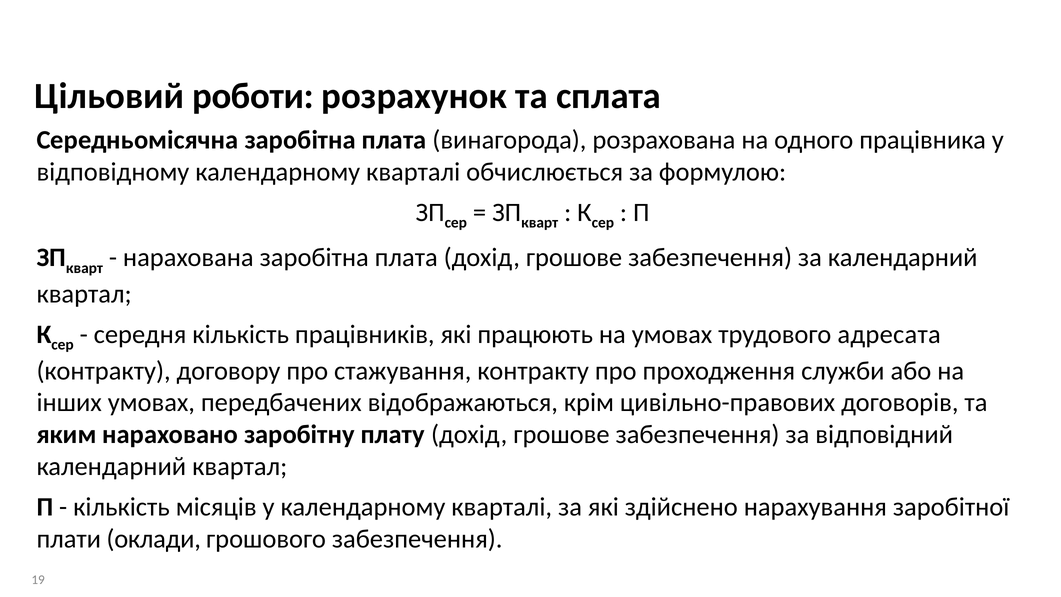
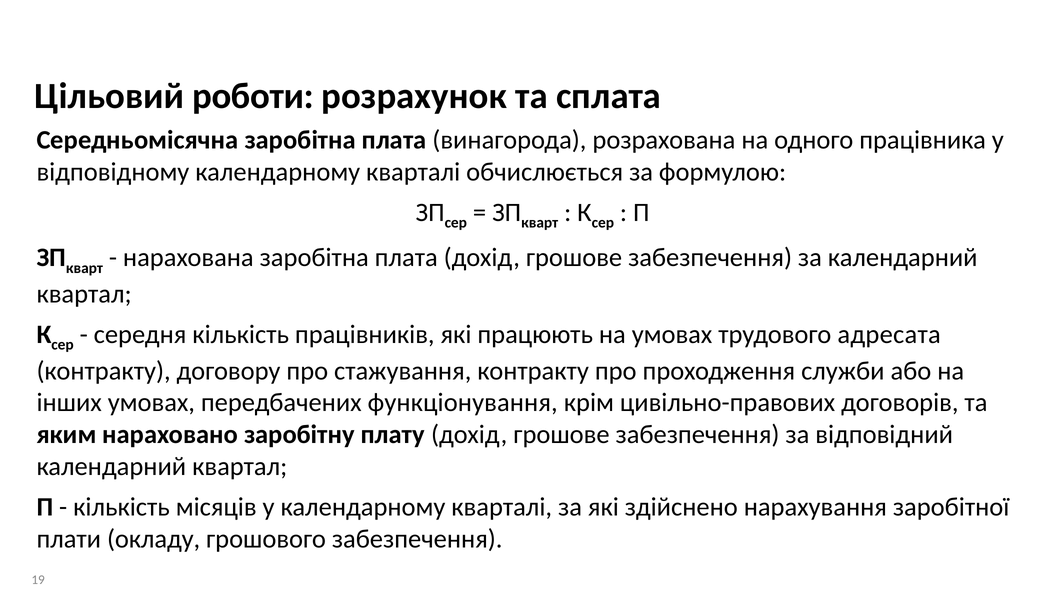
відображаються: відображаються -> функціонування
оклади: оклади -> окладу
